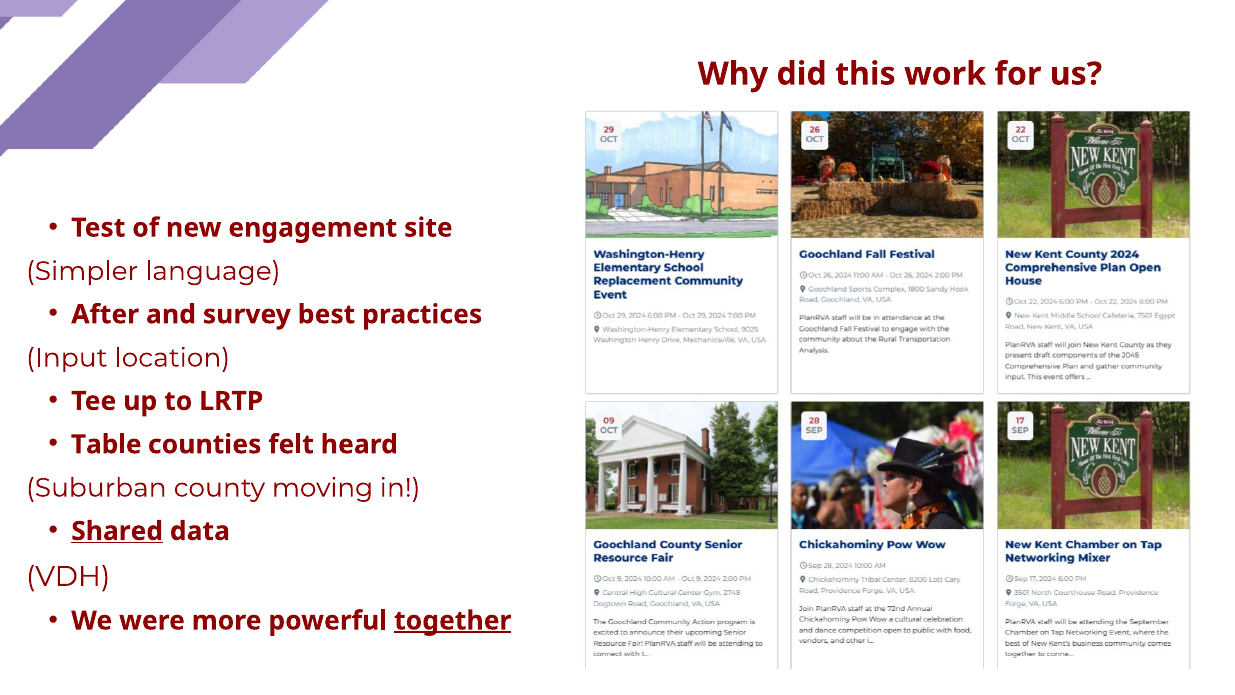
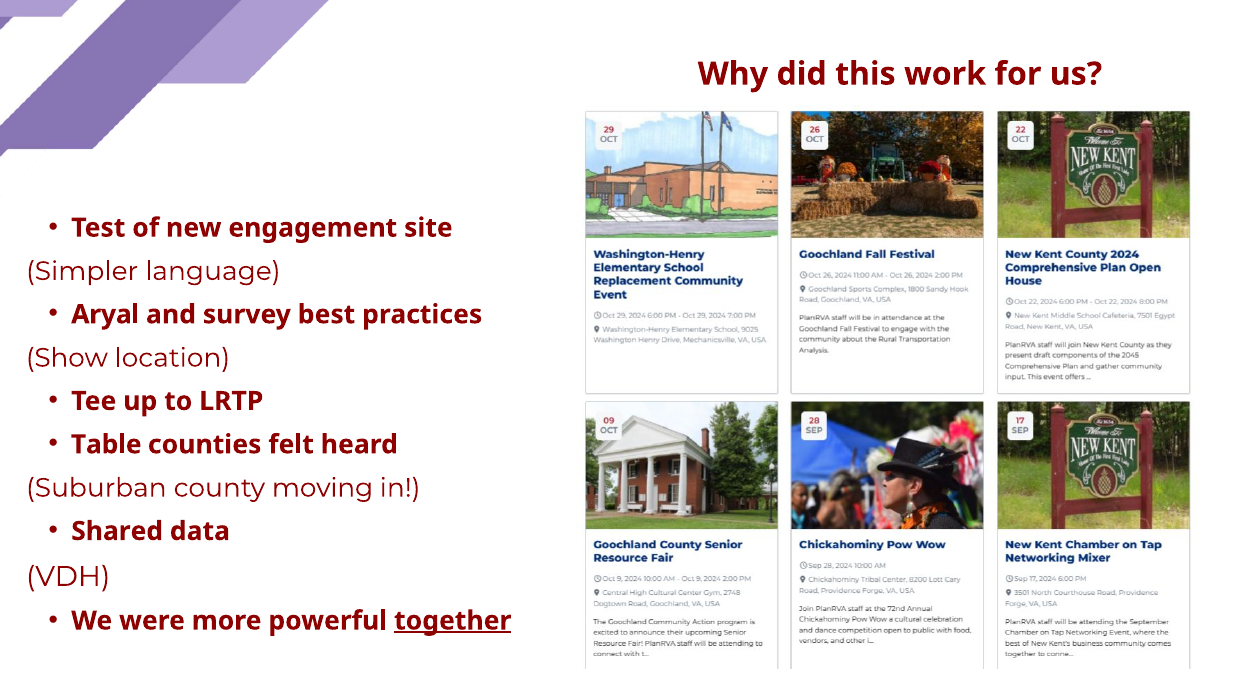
After: After -> Aryal
Input: Input -> Show
Shared underline: present -> none
